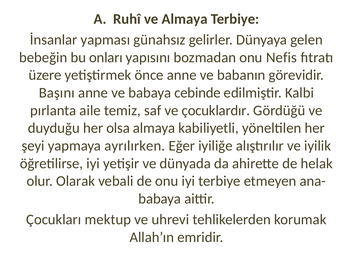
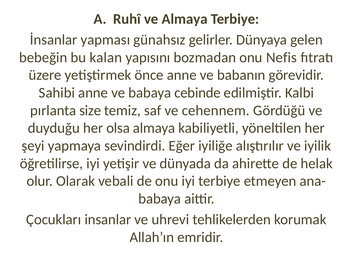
onları: onları -> kalan
Başını: Başını -> Sahibi
aile: aile -> size
çocuklardır: çocuklardır -> cehennem
ayrılırken: ayrılırken -> sevindirdi
mektup: mektup -> insanlar
